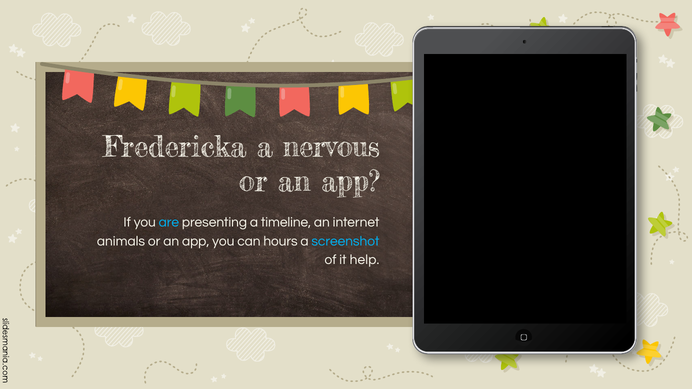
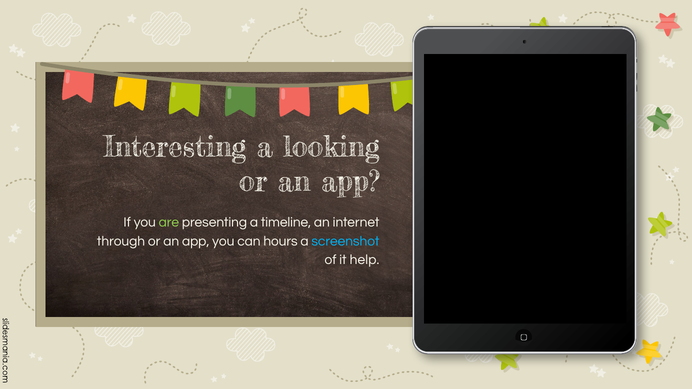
Fredericka: Fredericka -> Interesting
nervous: nervous -> looking
are colour: light blue -> light green
animals: animals -> through
